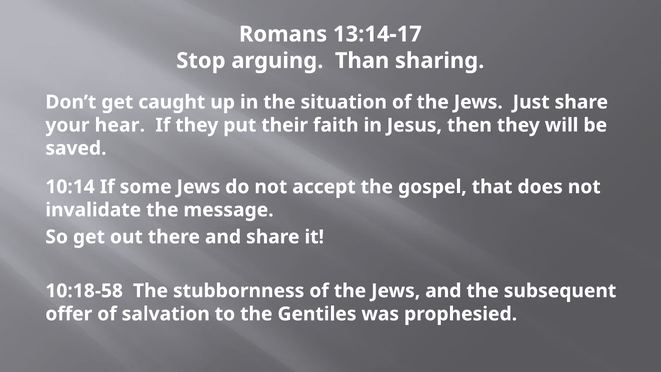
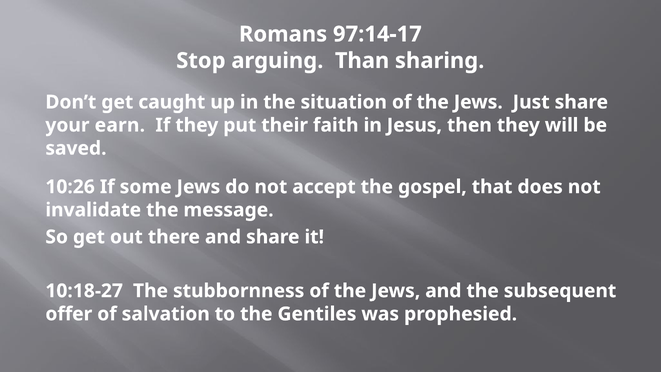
13:14-17: 13:14-17 -> 97:14-17
hear: hear -> earn
10:14: 10:14 -> 10:26
10:18-58: 10:18-58 -> 10:18-27
